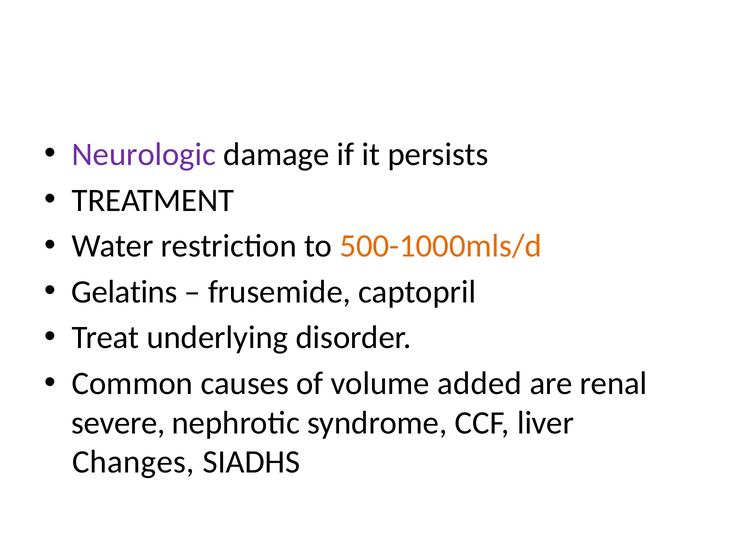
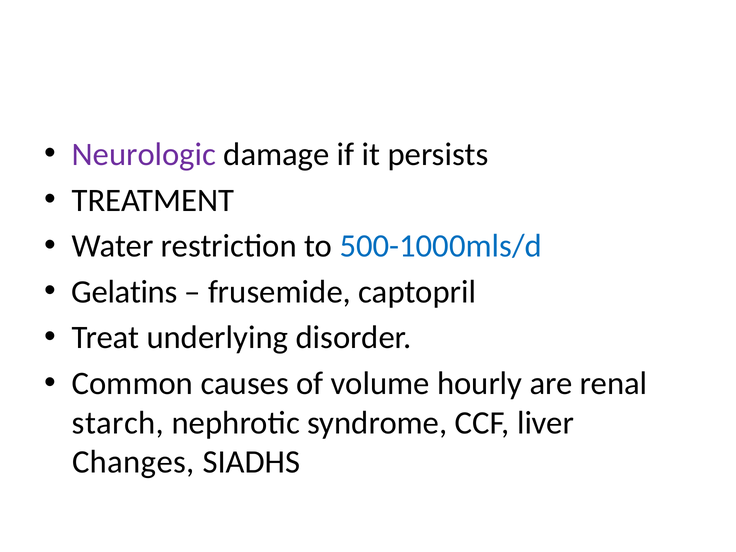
500-1000mls/d colour: orange -> blue
added: added -> hourly
severe: severe -> starch
